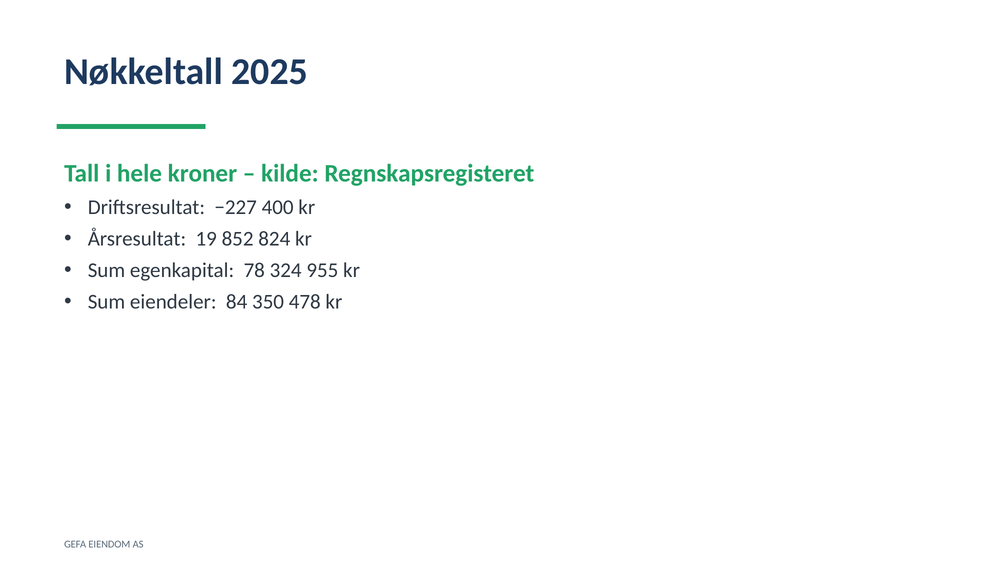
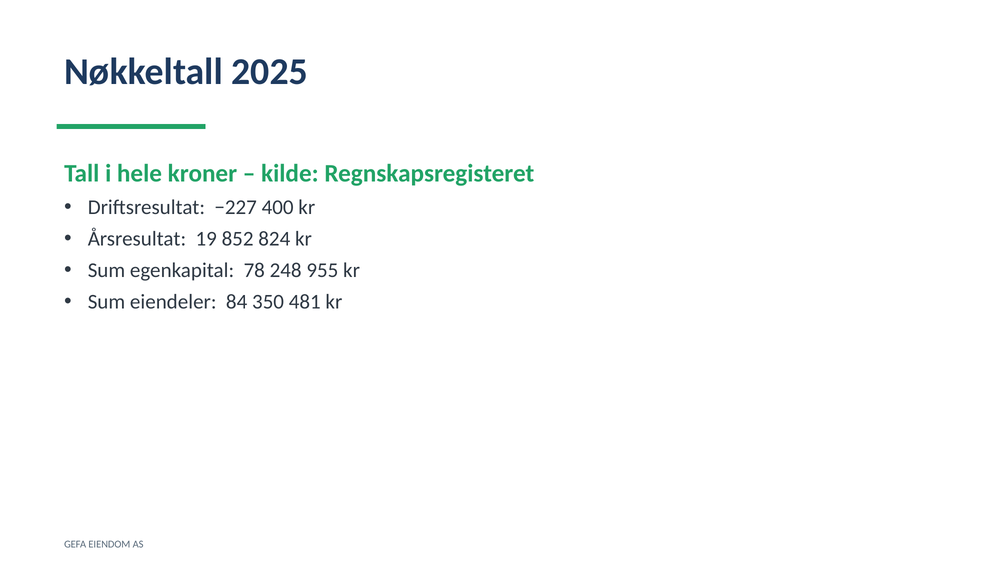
324: 324 -> 248
478: 478 -> 481
